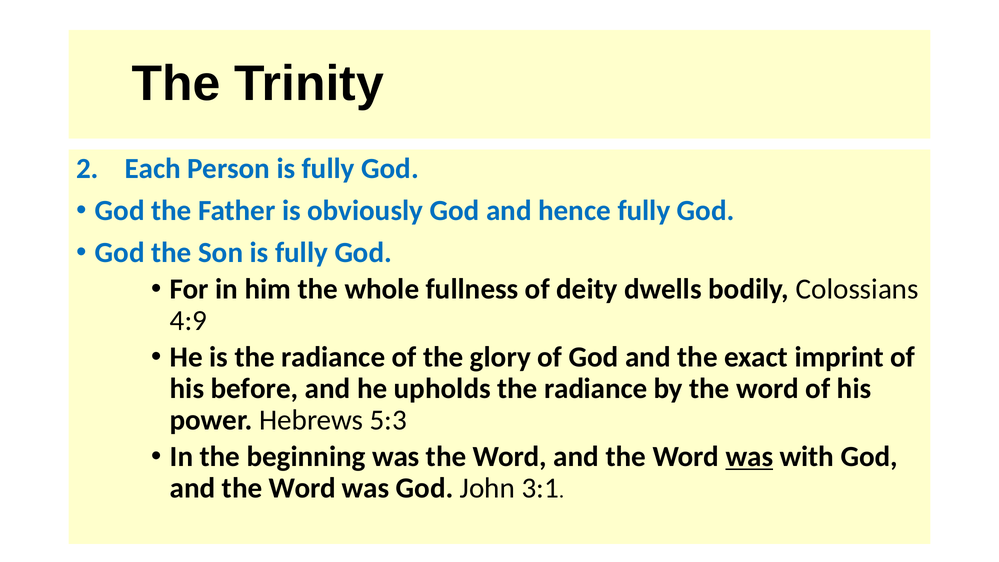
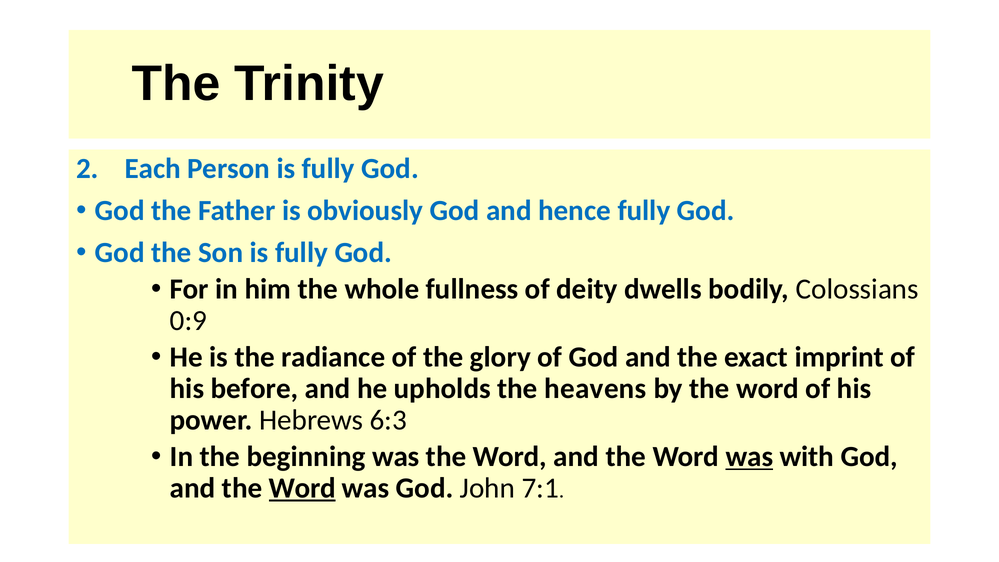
4:9: 4:9 -> 0:9
upholds the radiance: radiance -> heavens
5:3: 5:3 -> 6:3
Word at (302, 488) underline: none -> present
3:1: 3:1 -> 7:1
